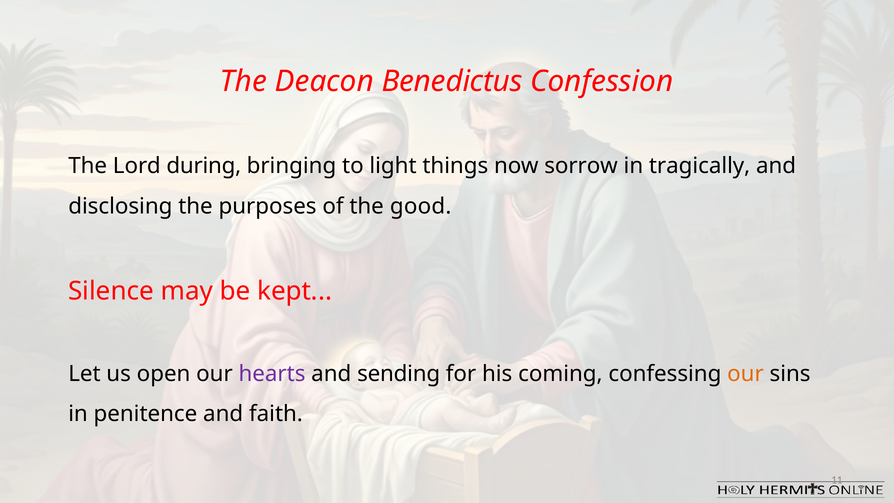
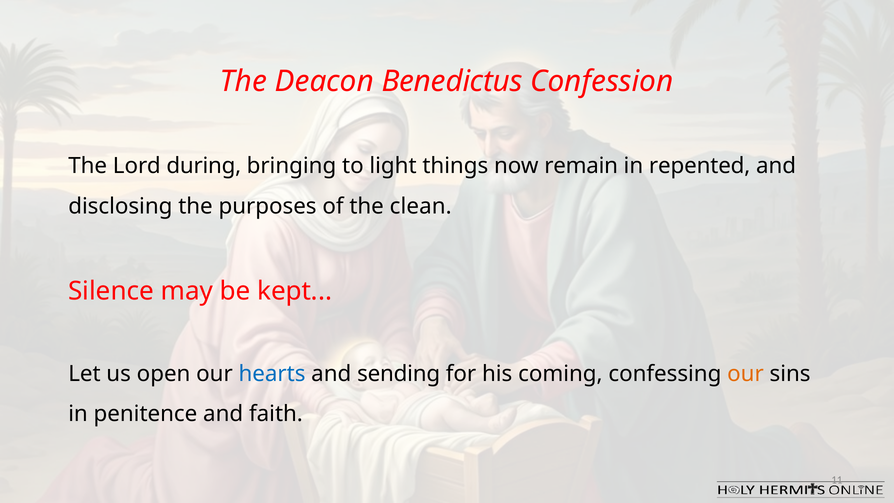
sorrow: sorrow -> remain
tragically: tragically -> repented
good: good -> clean
hearts colour: purple -> blue
